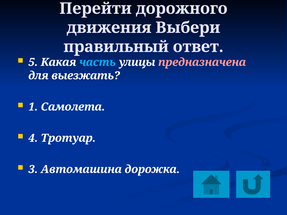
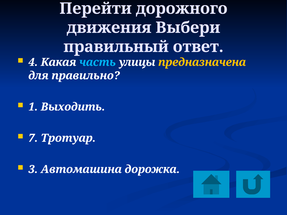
5: 5 -> 4
предназначена colour: pink -> yellow
выезжать: выезжать -> правильно
Самолета: Самолета -> Выходить
4: 4 -> 7
